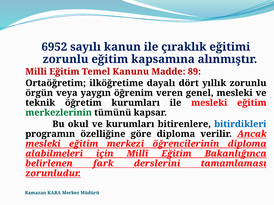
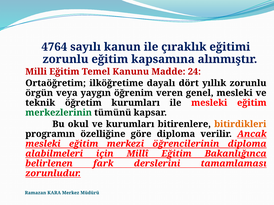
6952: 6952 -> 4764
89: 89 -> 24
bitirdikleri colour: blue -> orange
